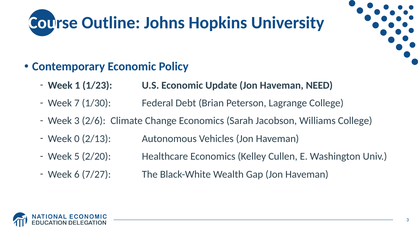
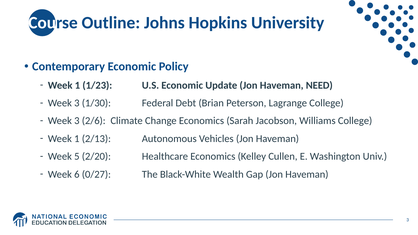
7 at (77, 103): 7 -> 3
0 at (77, 139): 0 -> 1
7/27: 7/27 -> 0/27
